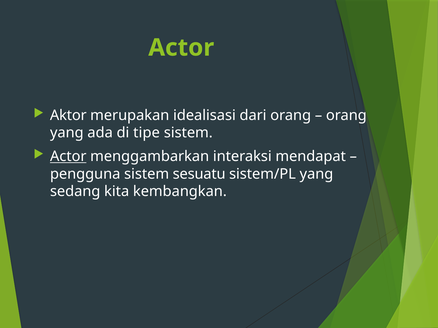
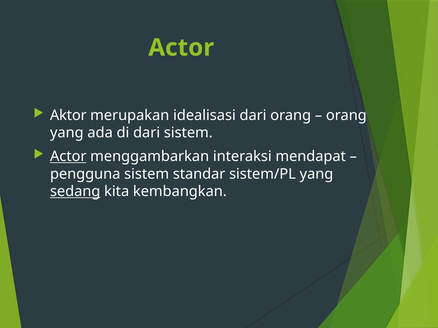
di tipe: tipe -> dari
sesuatu: sesuatu -> standar
sedang underline: none -> present
